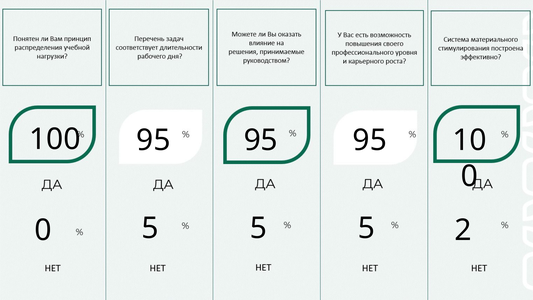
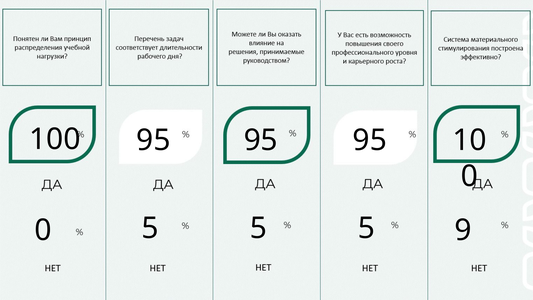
2: 2 -> 9
